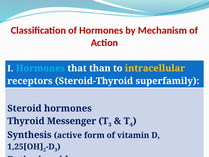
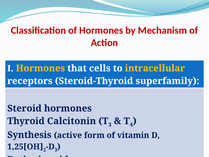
Hormones at (40, 68) colour: light blue -> yellow
than: than -> cells
Messenger: Messenger -> Calcitonin
